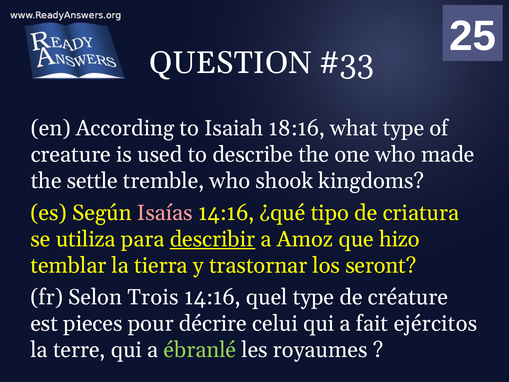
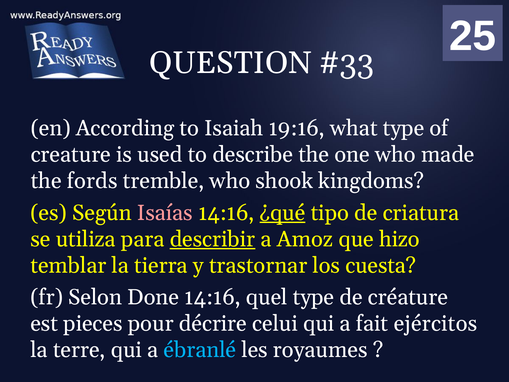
18:16: 18:16 -> 19:16
settle: settle -> fords
¿qué underline: none -> present
seront: seront -> cuesta
Trois: Trois -> Done
ébranlé colour: light green -> light blue
